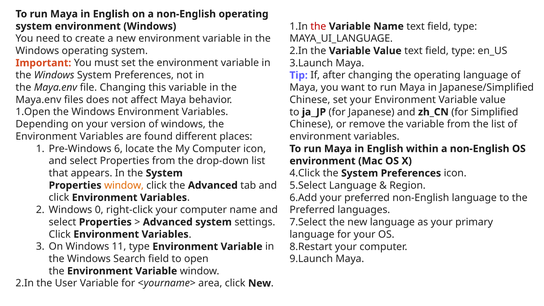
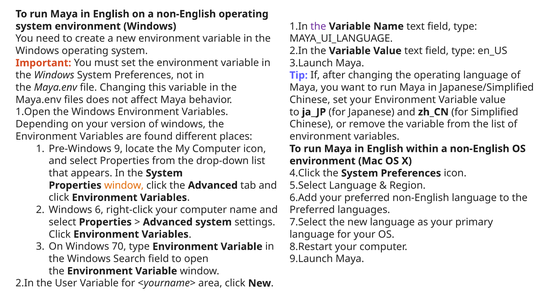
the at (318, 26) colour: red -> purple
6: 6 -> 9
0: 0 -> 6
11: 11 -> 70
